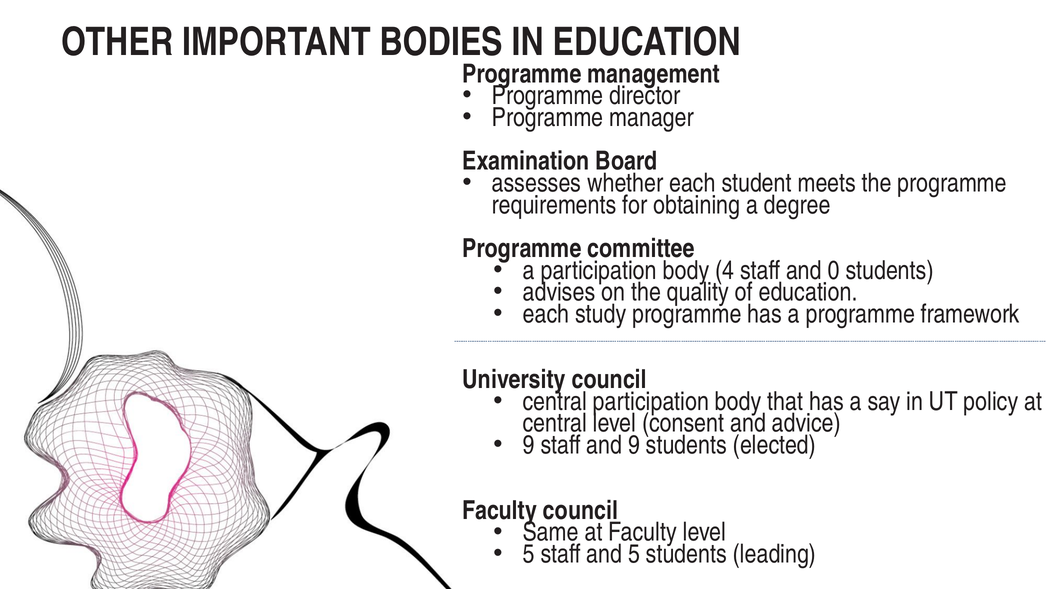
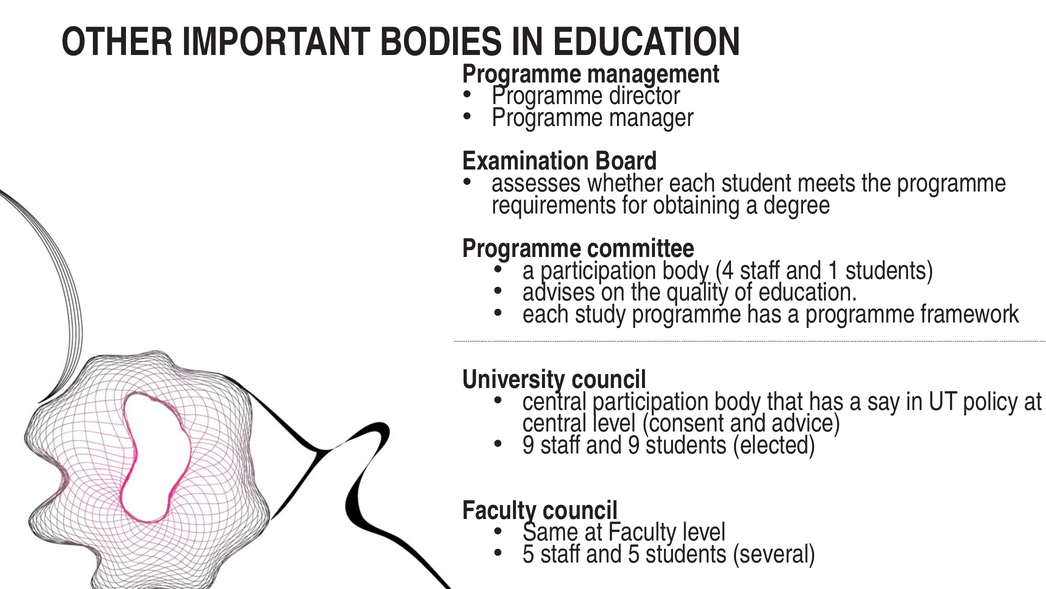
0: 0 -> 1
leading: leading -> several
